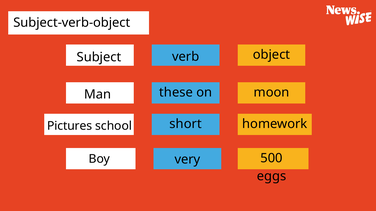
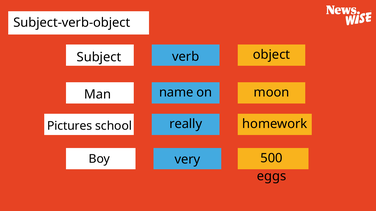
these: these -> name
short: short -> really
